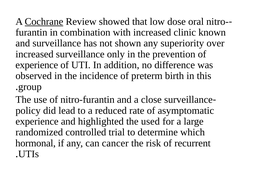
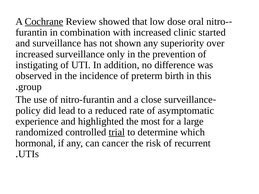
known: known -> started
experience at (37, 65): experience -> instigating
used: used -> most
trial underline: none -> present
